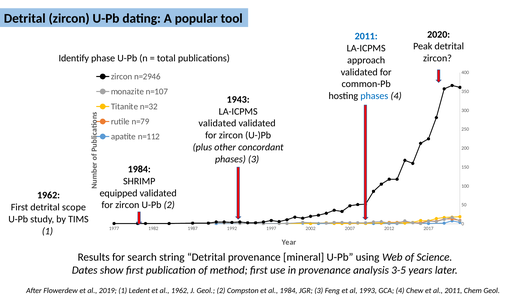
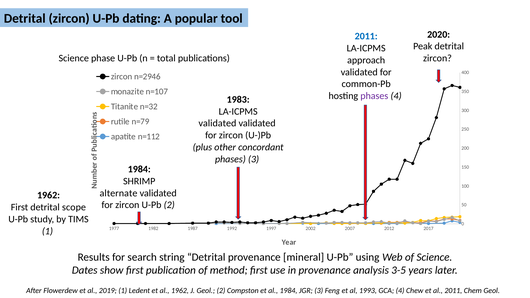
Identify at (74, 58): Identify -> Science
phases at (374, 96) colour: blue -> purple
1943: 1943 -> 1983
equipped: equipped -> alternate
